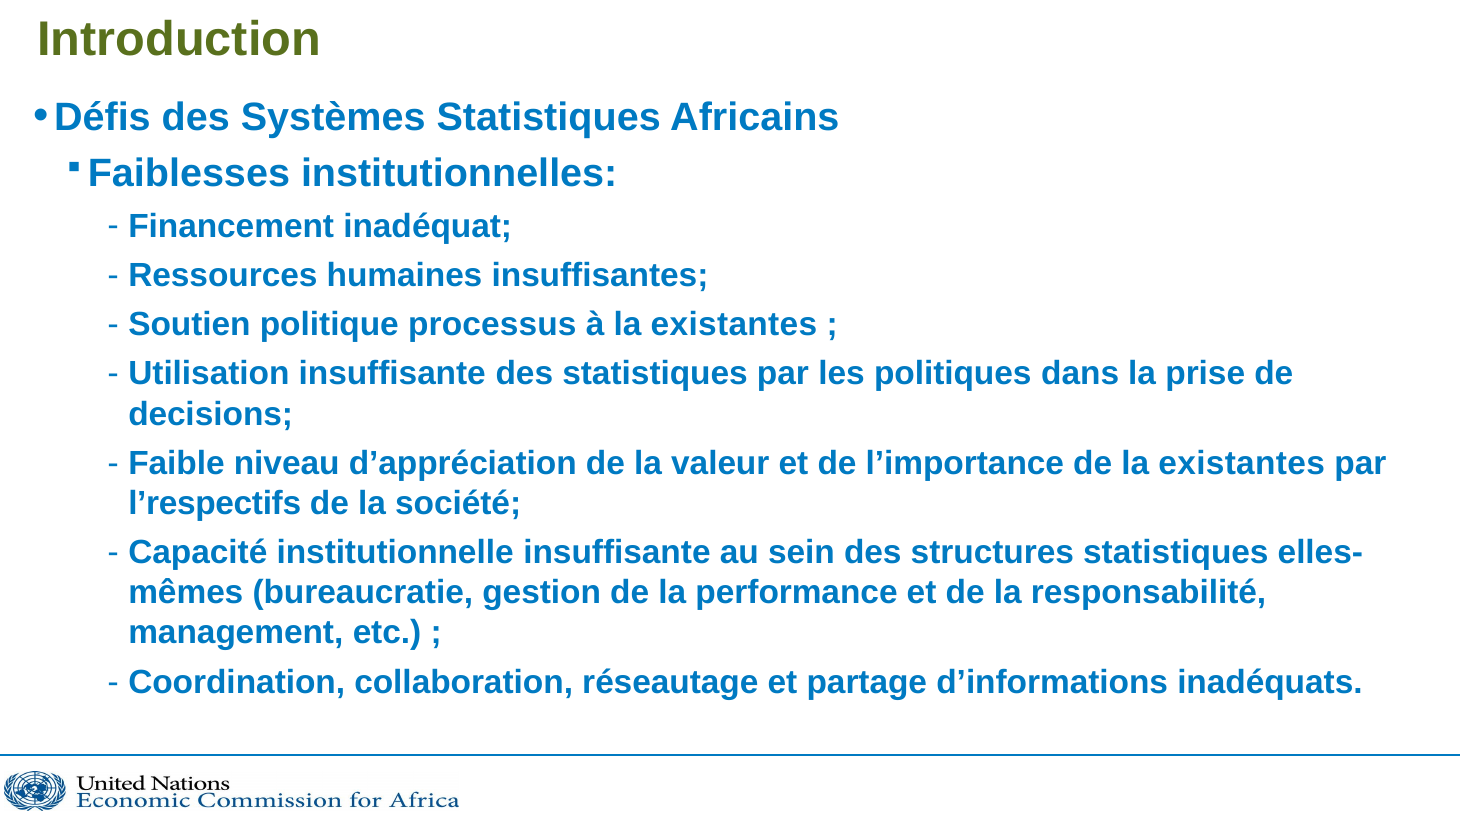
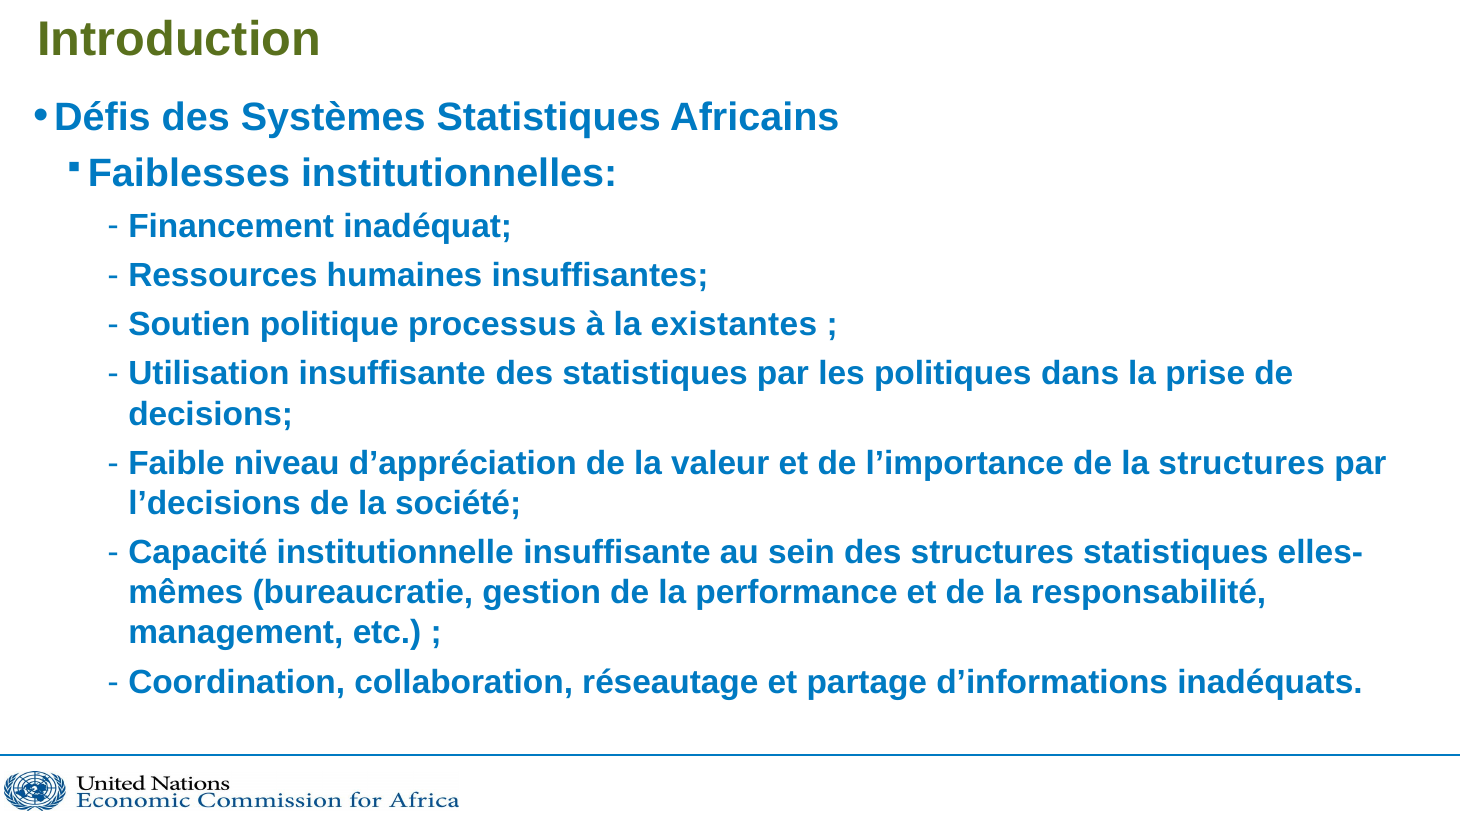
de la existantes: existantes -> structures
l’respectifs: l’respectifs -> l’decisions
